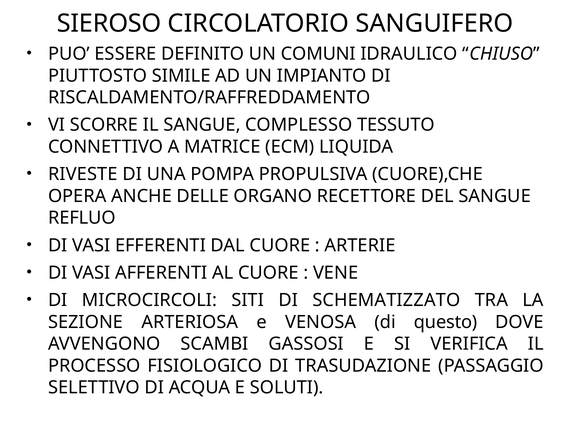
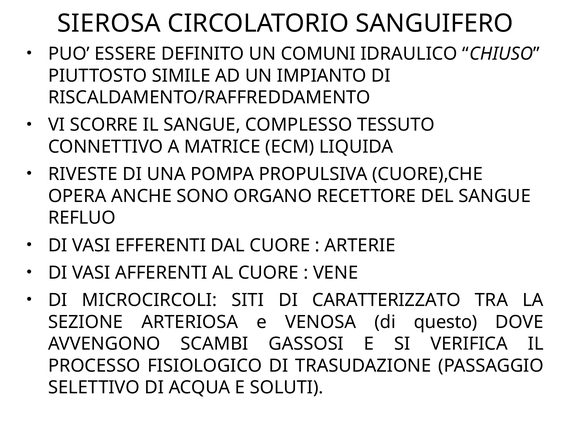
SIEROSO: SIEROSO -> SIEROSA
DELLE: DELLE -> SONO
SCHEMATIZZATO: SCHEMATIZZATO -> CARATTERIZZATO
